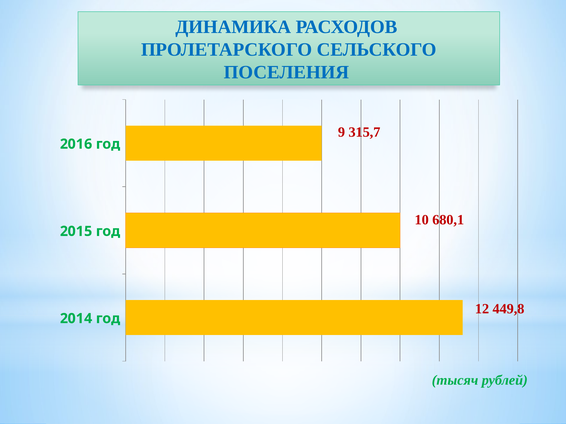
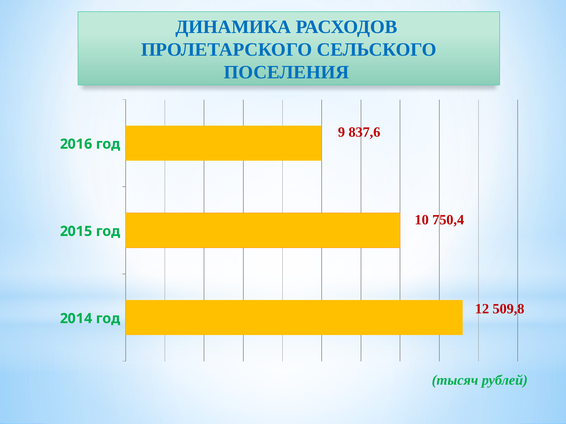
315,7: 315,7 -> 837,6
680,1: 680,1 -> 750,4
449,8: 449,8 -> 509,8
